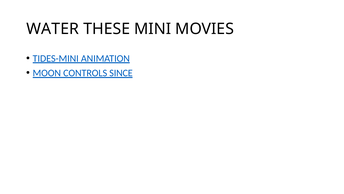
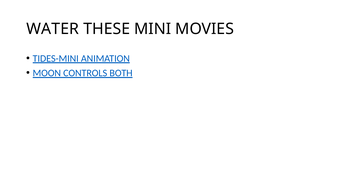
SINCE: SINCE -> BOTH
